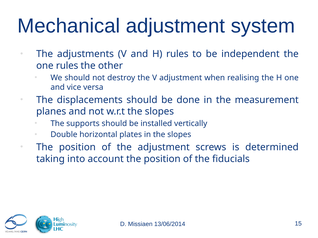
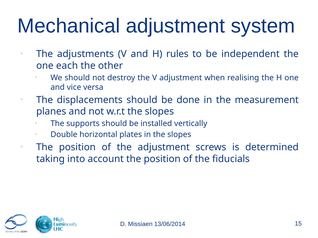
one rules: rules -> each
